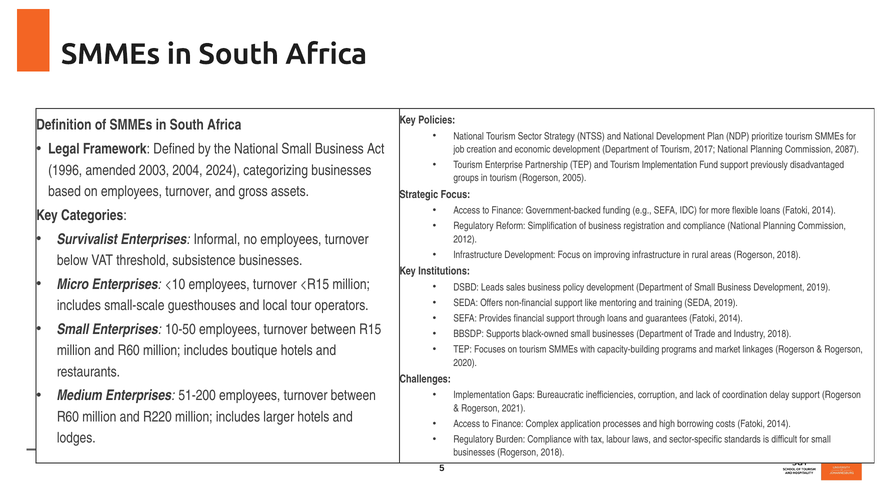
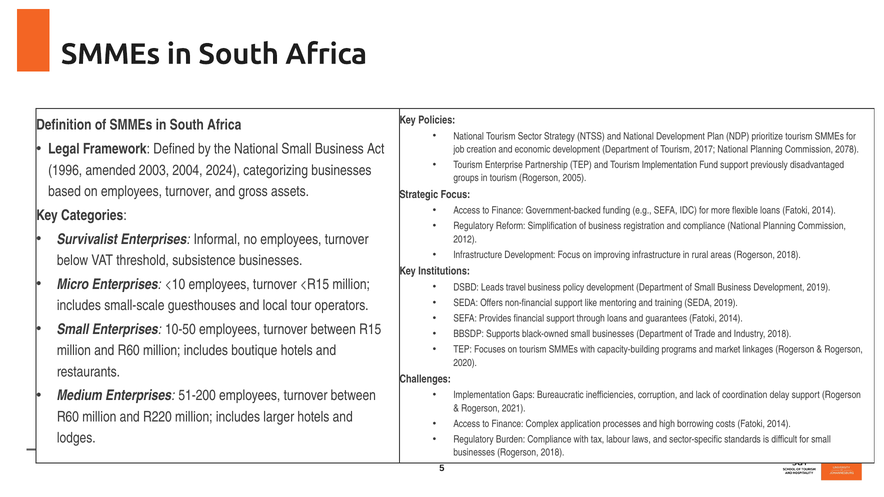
2087: 2087 -> 2078
sales: sales -> travel
